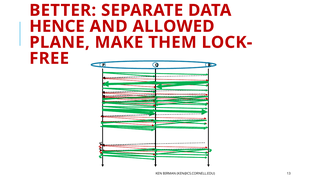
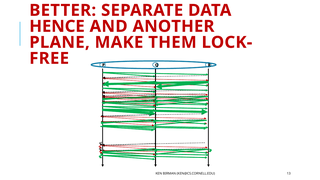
ALLOWED: ALLOWED -> ANOTHER
